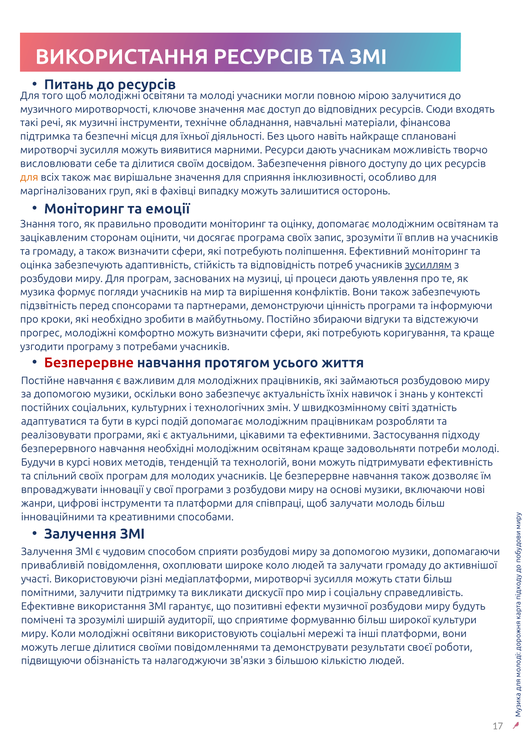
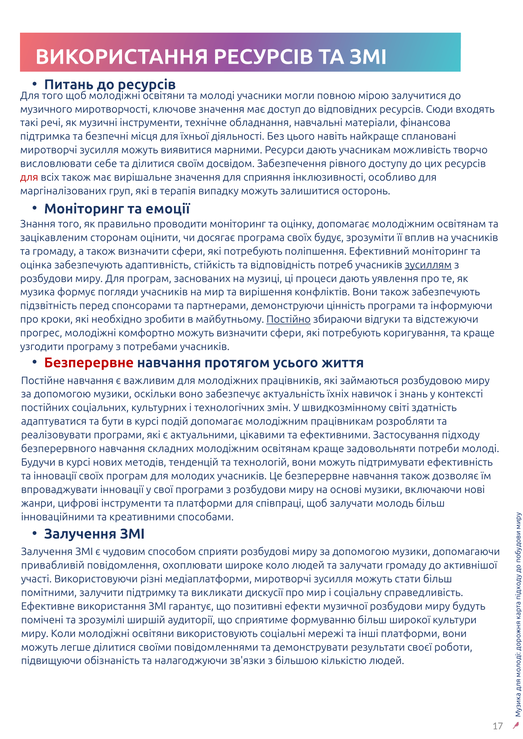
для at (29, 178) colour: orange -> red
фахівці: фахівці -> терапія
запис: запис -> будує
Постійно underline: none -> present
необхідні: необхідні -> складних
та спільний: спільний -> інновації
